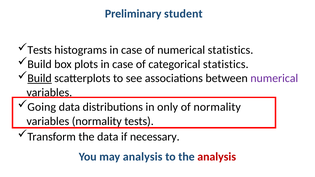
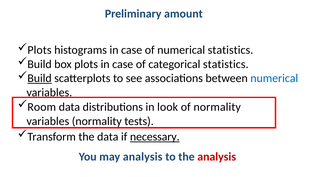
student: student -> amount
Tests at (40, 50): Tests -> Plots
numerical at (274, 78) colour: purple -> blue
Going: Going -> Room
only: only -> look
necessary underline: none -> present
